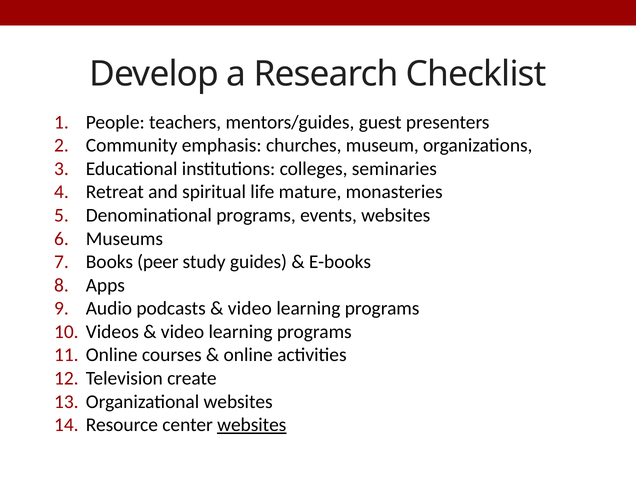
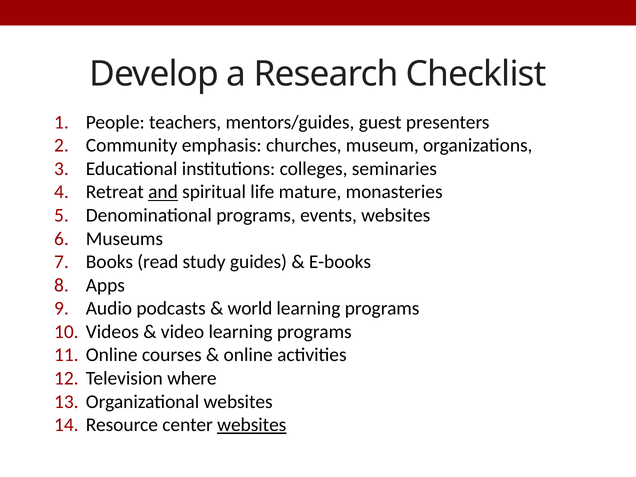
and underline: none -> present
peer: peer -> read
video at (250, 308): video -> world
create: create -> where
